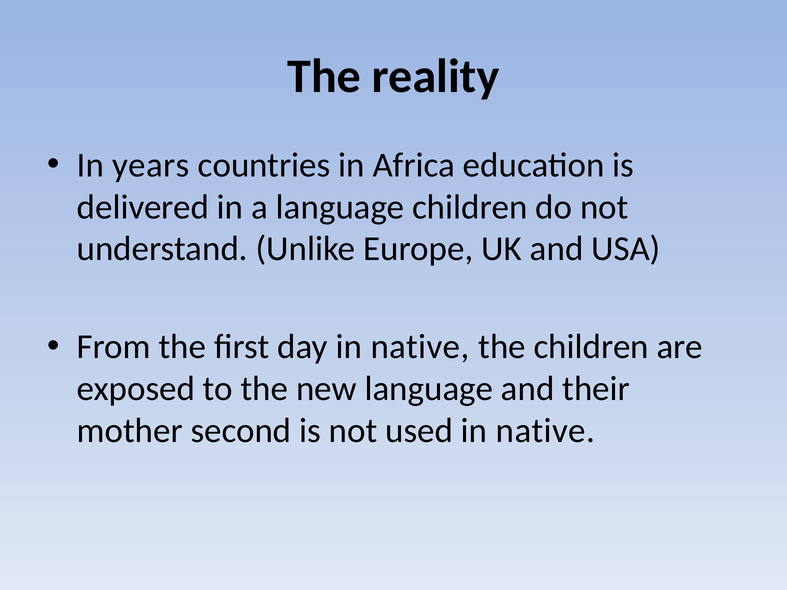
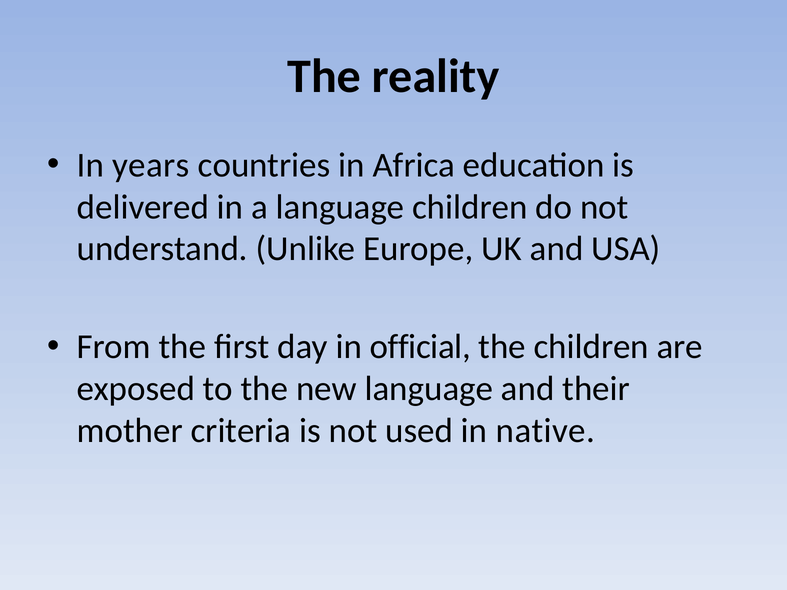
day in native: native -> official
second: second -> criteria
